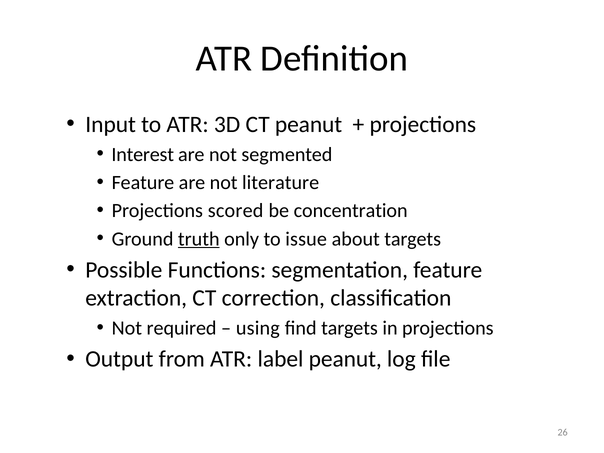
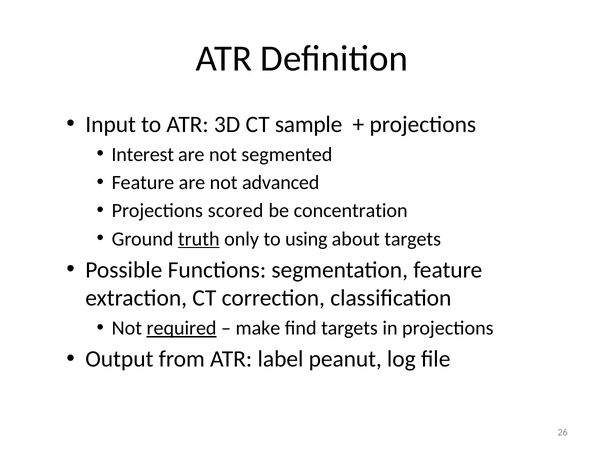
CT peanut: peanut -> sample
literature: literature -> advanced
issue: issue -> using
required underline: none -> present
using: using -> make
